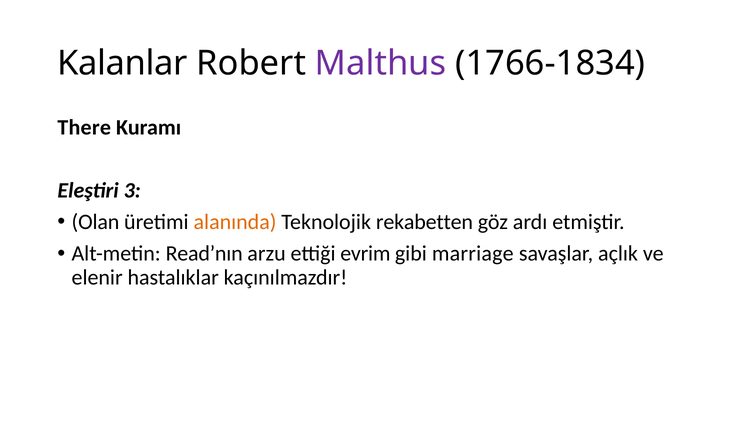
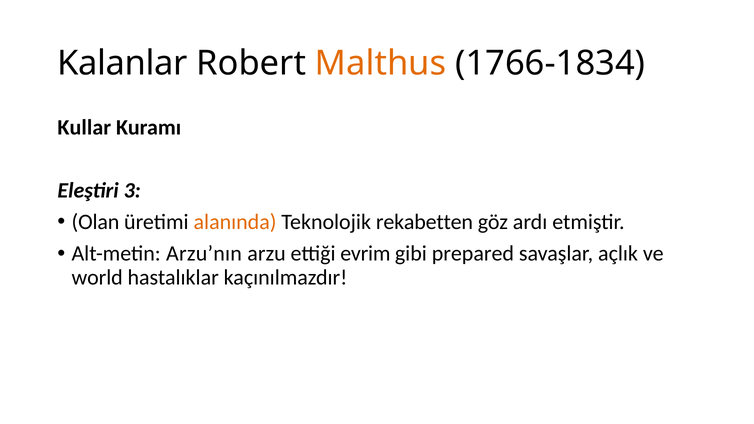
Malthus colour: purple -> orange
There: There -> Kullar
Read’nın: Read’nın -> Arzu’nın
marriage: marriage -> prepared
elenir: elenir -> world
